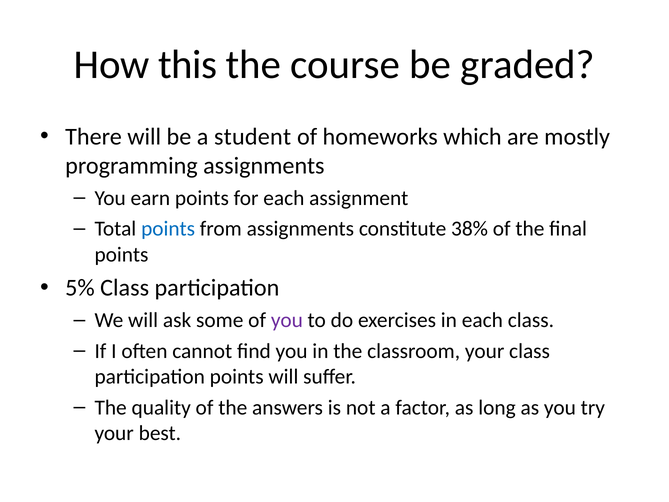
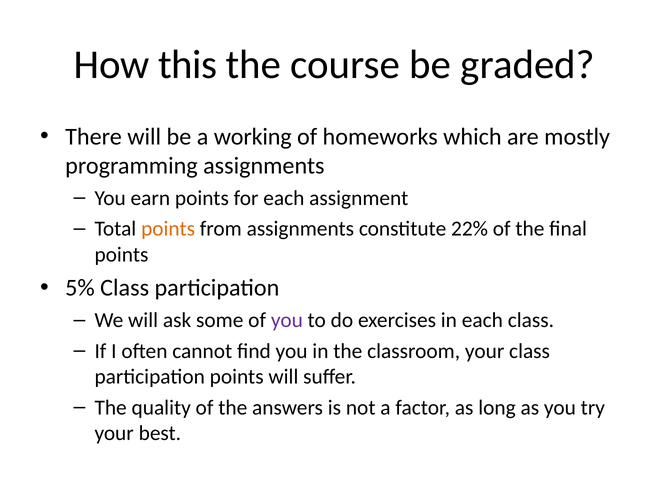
student: student -> working
points at (168, 229) colour: blue -> orange
38%: 38% -> 22%
